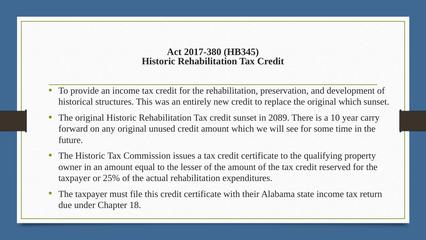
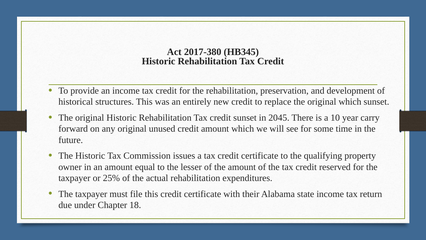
2089: 2089 -> 2045
